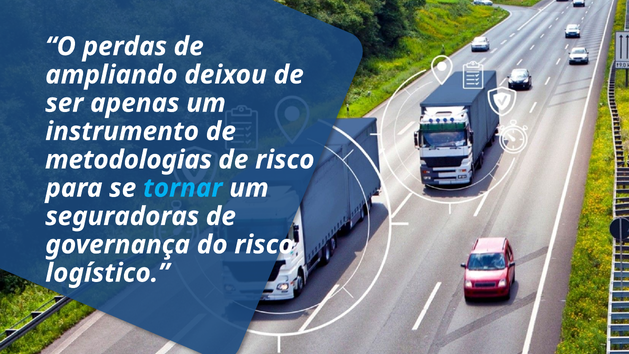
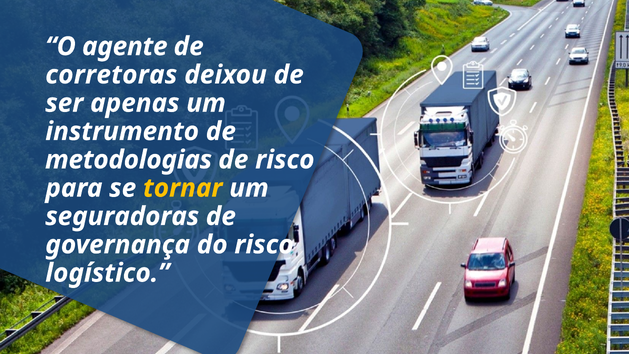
perdas: perdas -> agente
ampliando: ampliando -> corretoras
tornar colour: light blue -> yellow
